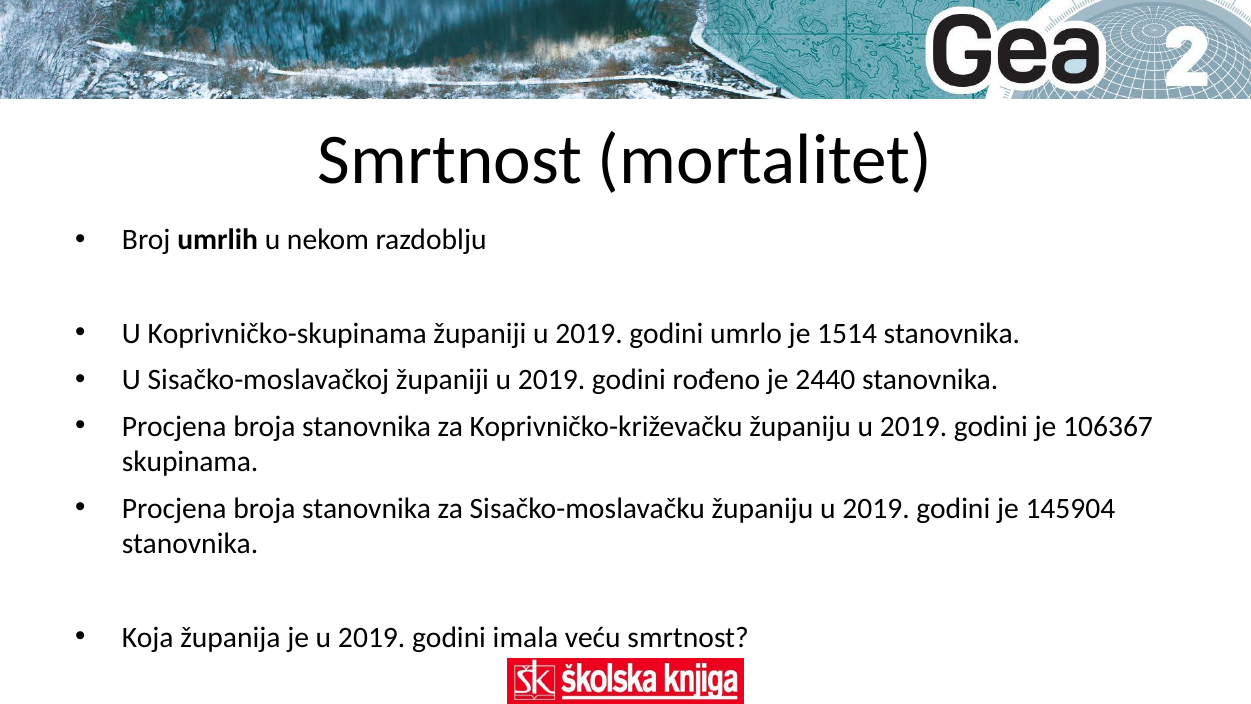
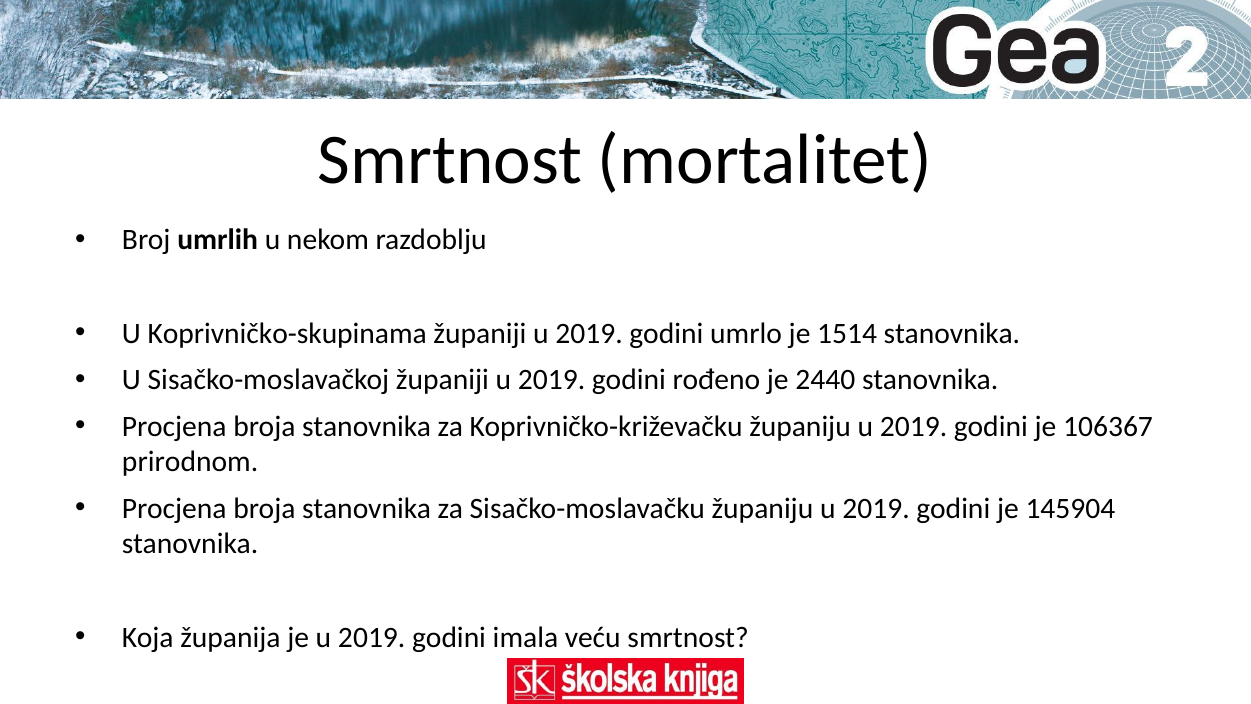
skupinama: skupinama -> prirodnom
